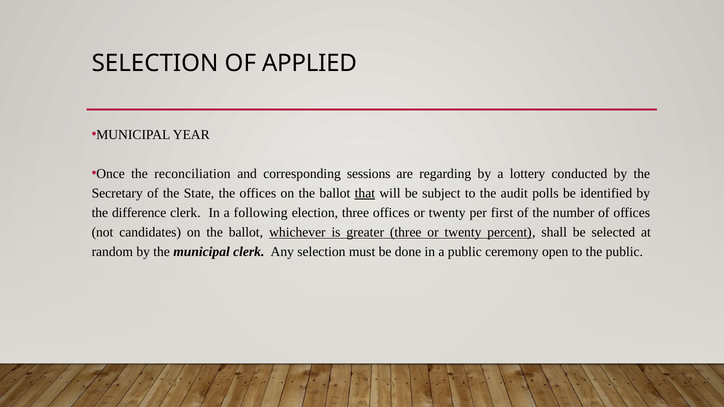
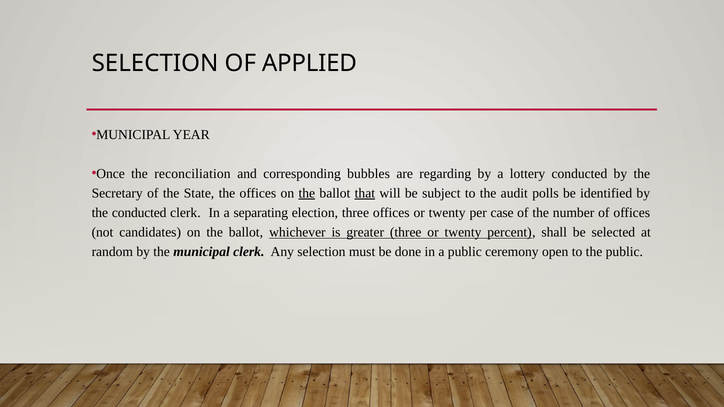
sessions: sessions -> bubbles
the at (307, 193) underline: none -> present
the difference: difference -> conducted
following: following -> separating
first: first -> case
